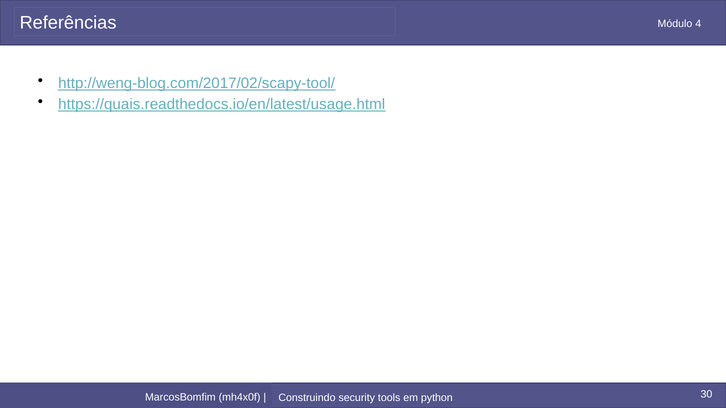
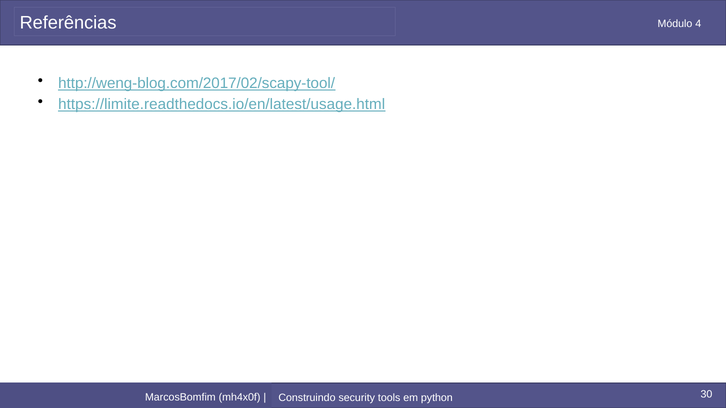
https://quais.readthedocs.io/en/latest/usage.html: https://quais.readthedocs.io/en/latest/usage.html -> https://limite.readthedocs.io/en/latest/usage.html
